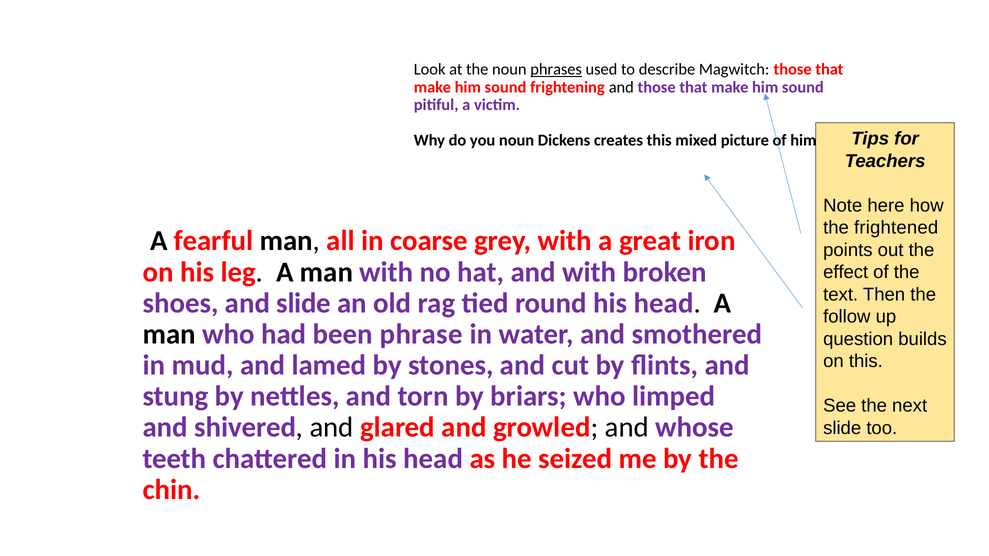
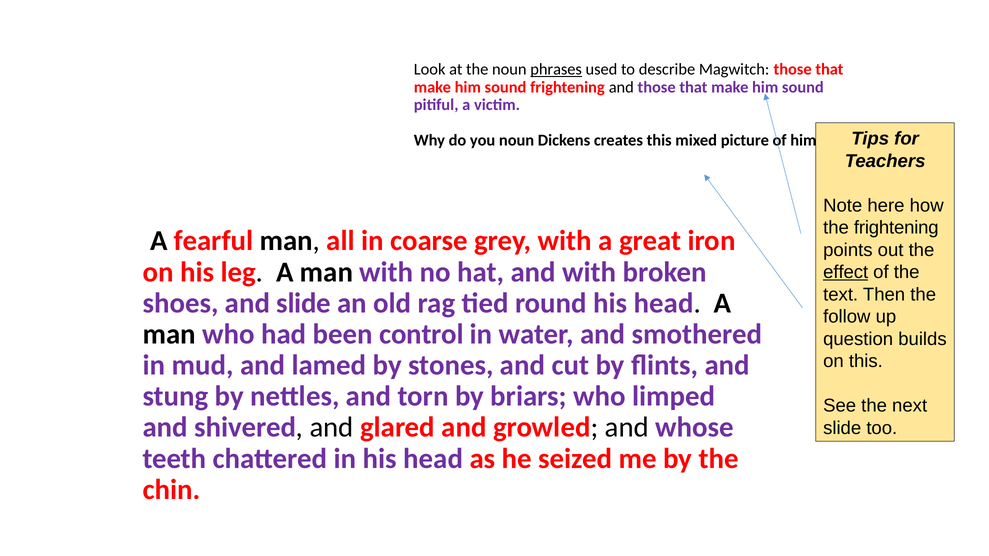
the frightened: frightened -> frightening
effect underline: none -> present
phrase: phrase -> control
